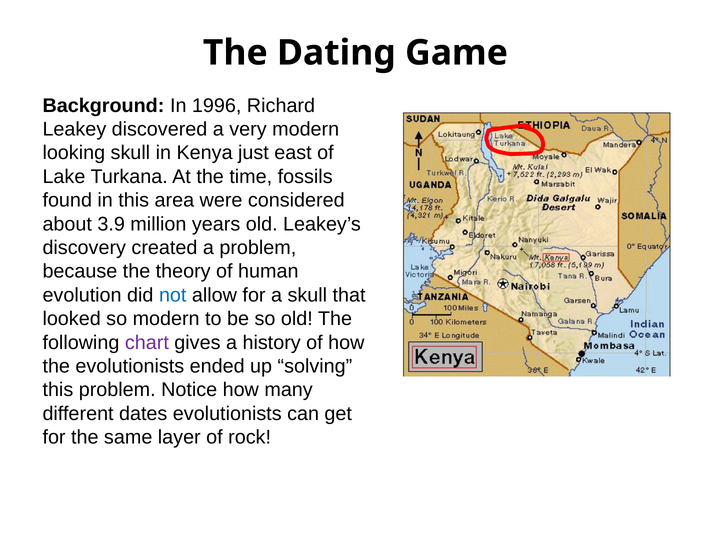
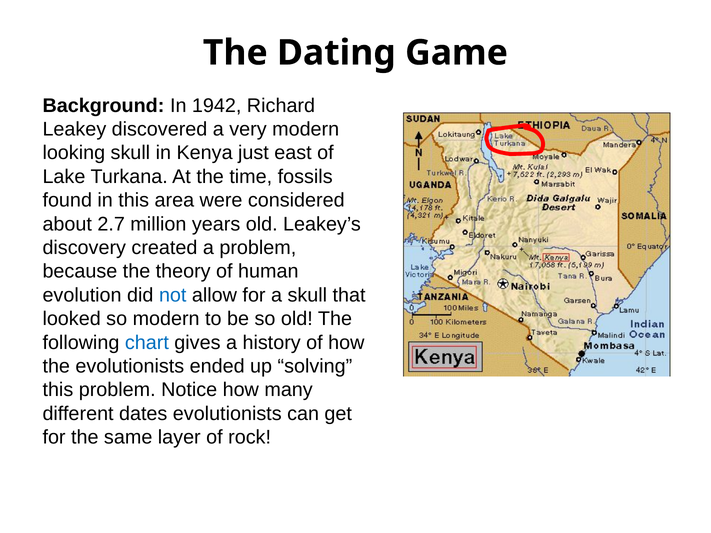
1996: 1996 -> 1942
3.9: 3.9 -> 2.7
chart colour: purple -> blue
